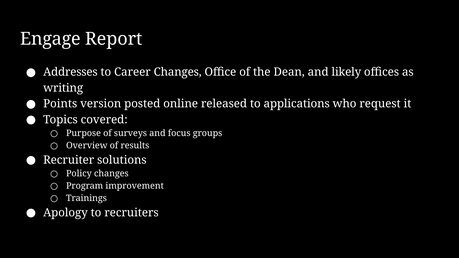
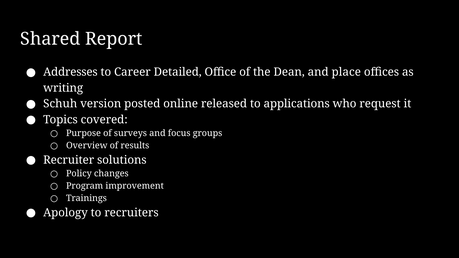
Engage: Engage -> Shared
Career Changes: Changes -> Detailed
likely: likely -> place
Points: Points -> Schuh
